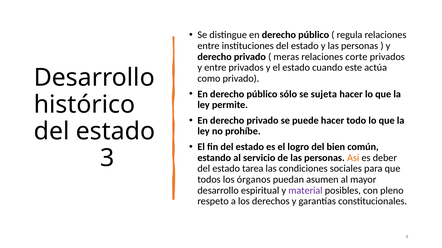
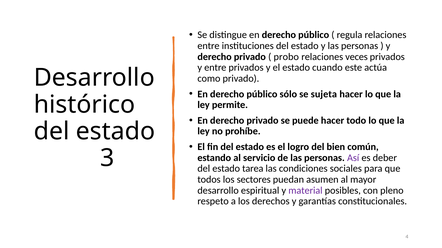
meras: meras -> probo
corte: corte -> veces
Así colour: orange -> purple
órganos: órganos -> sectores
